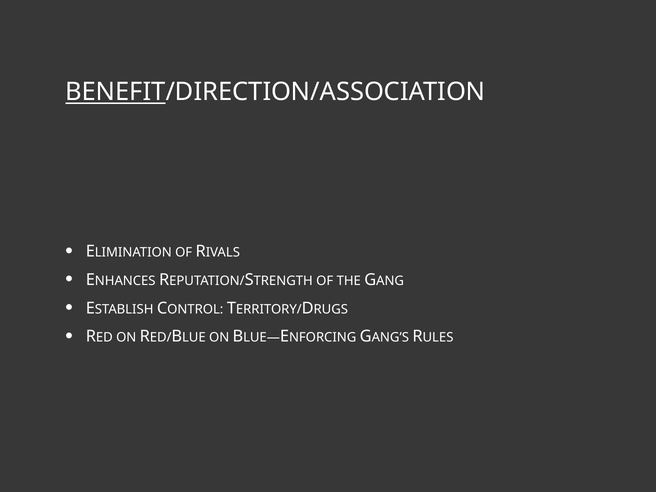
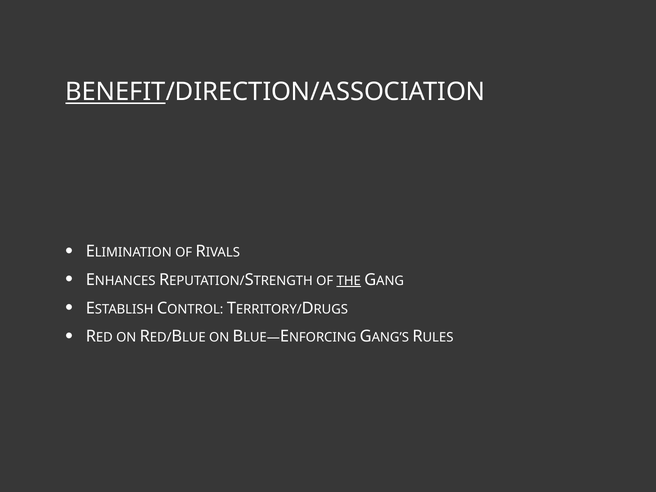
THE underline: none -> present
